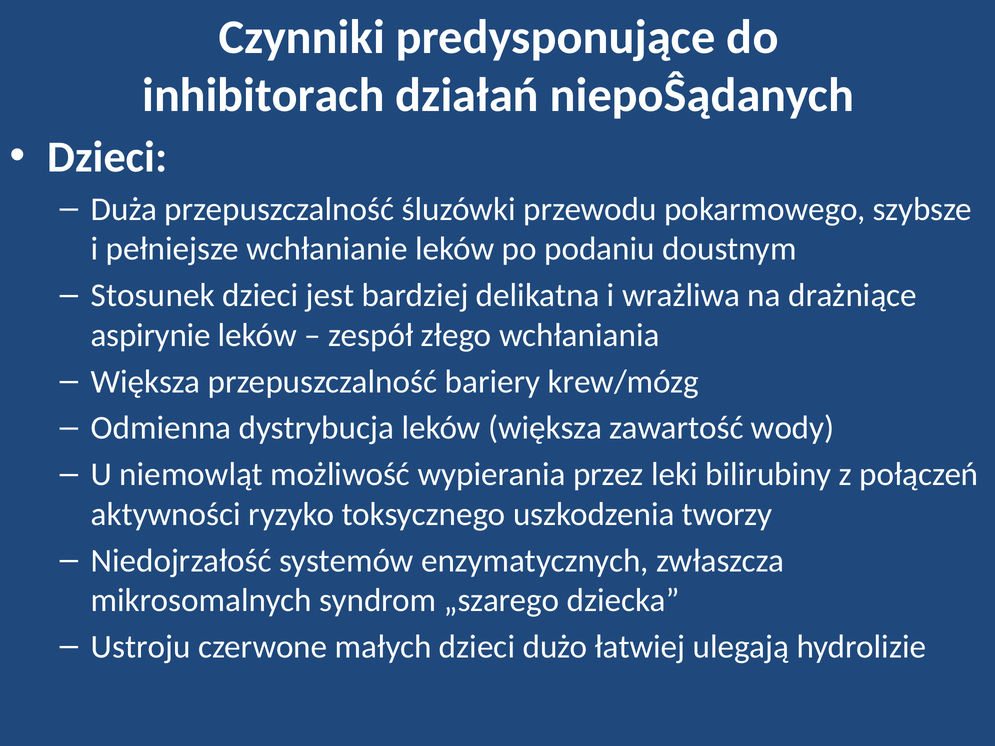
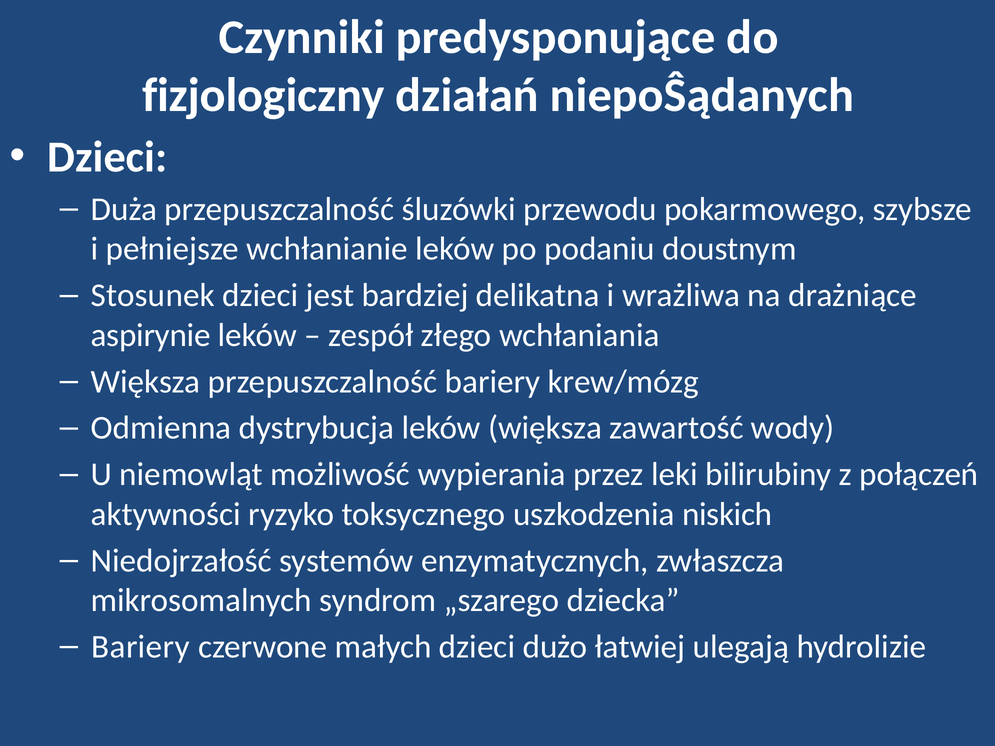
inhibitorach: inhibitorach -> fizjologiczny
tworzy: tworzy -> niskich
Ustroju at (141, 647): Ustroju -> Bariery
